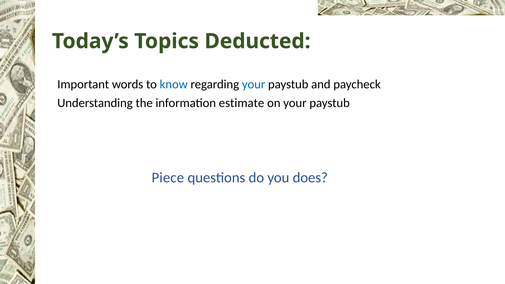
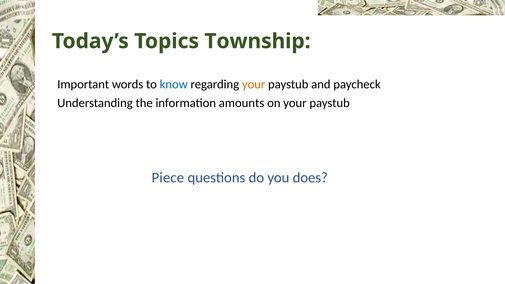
Deducted: Deducted -> Township
your at (254, 84) colour: blue -> orange
estimate: estimate -> amounts
